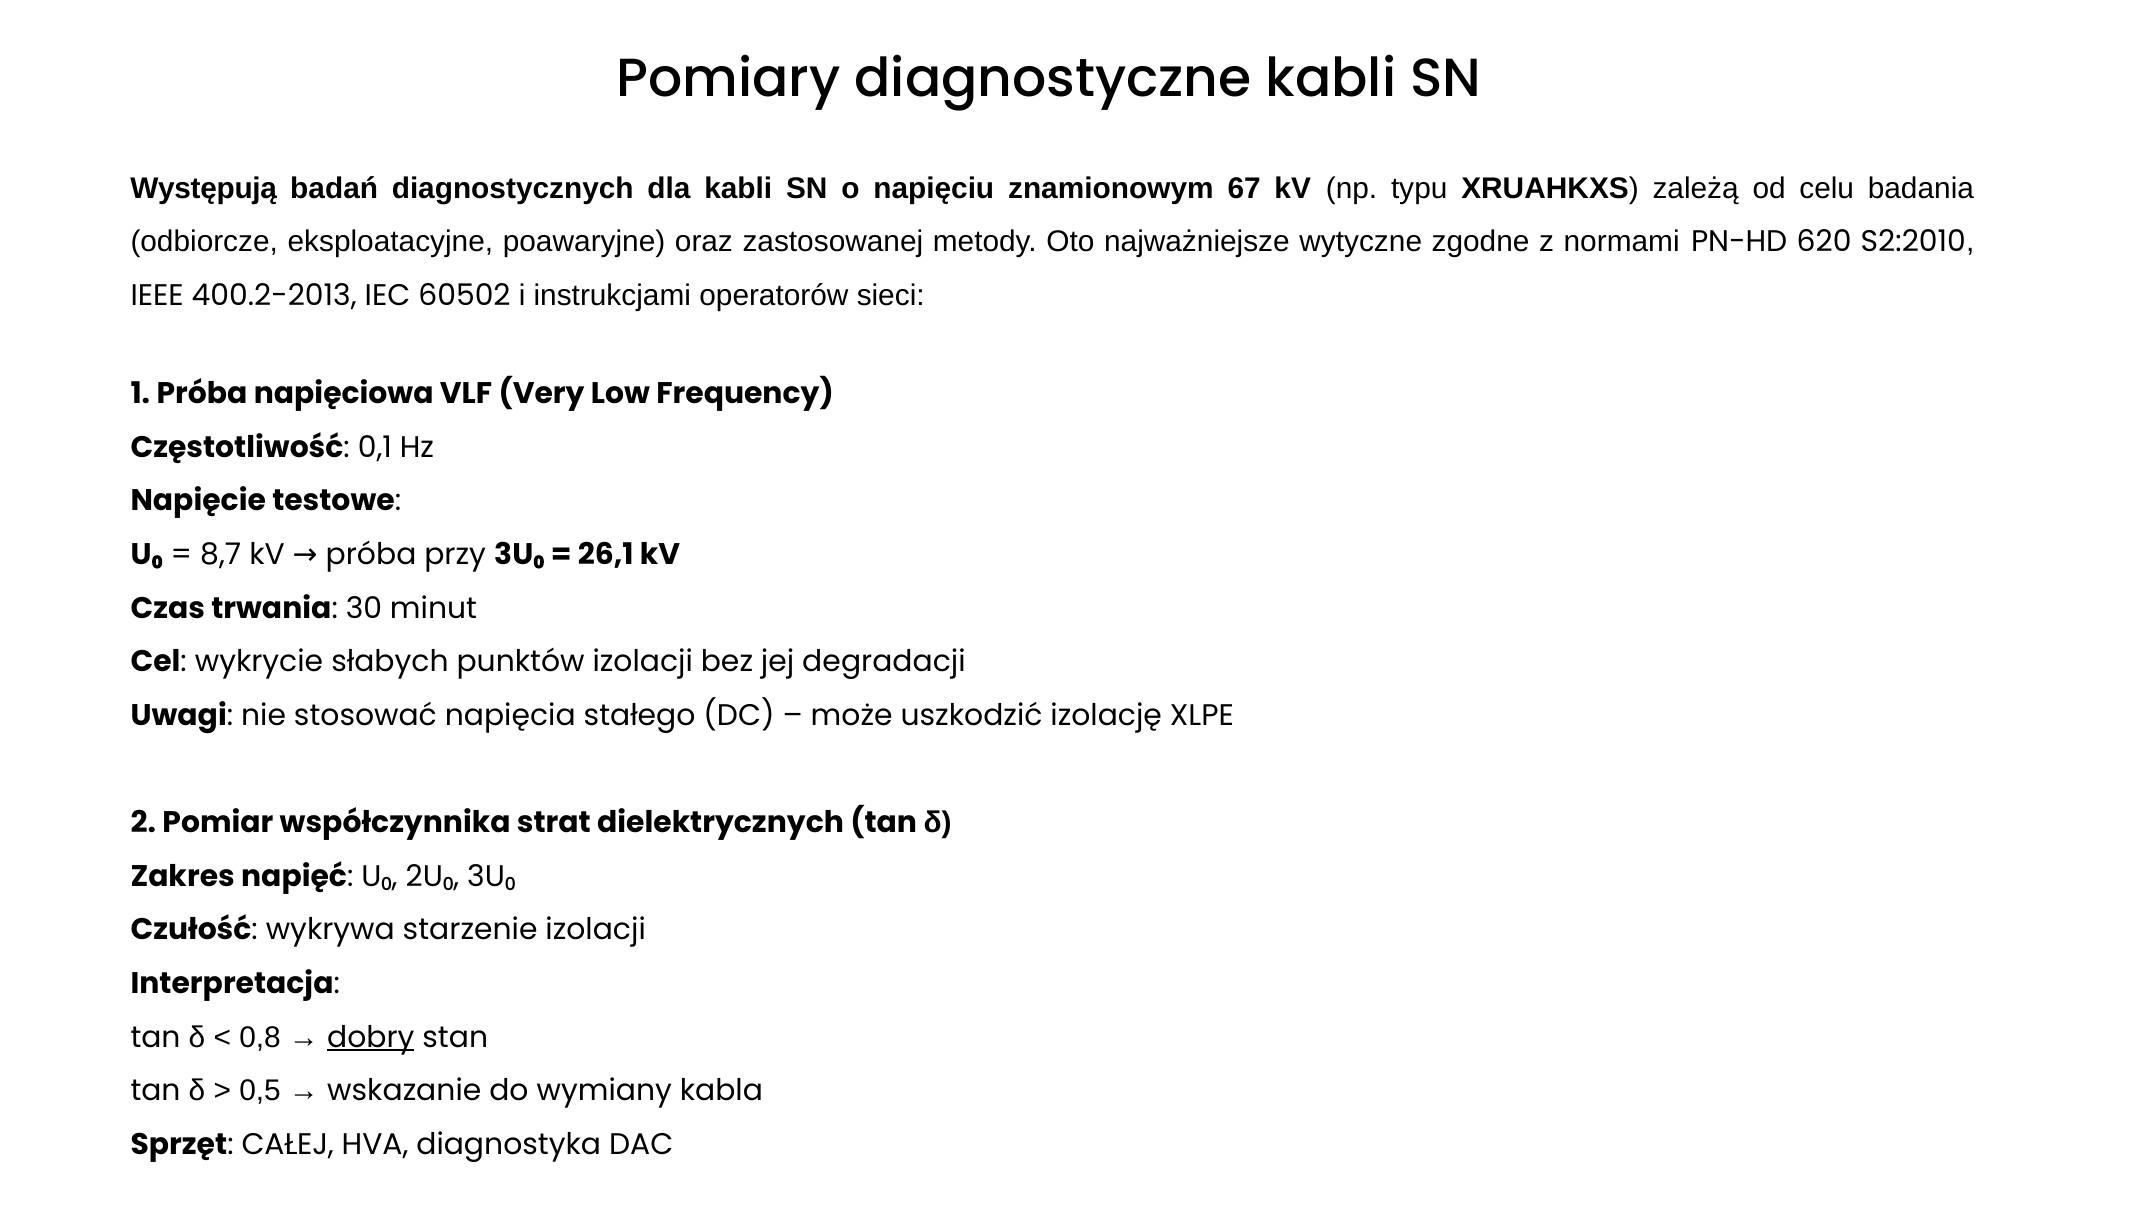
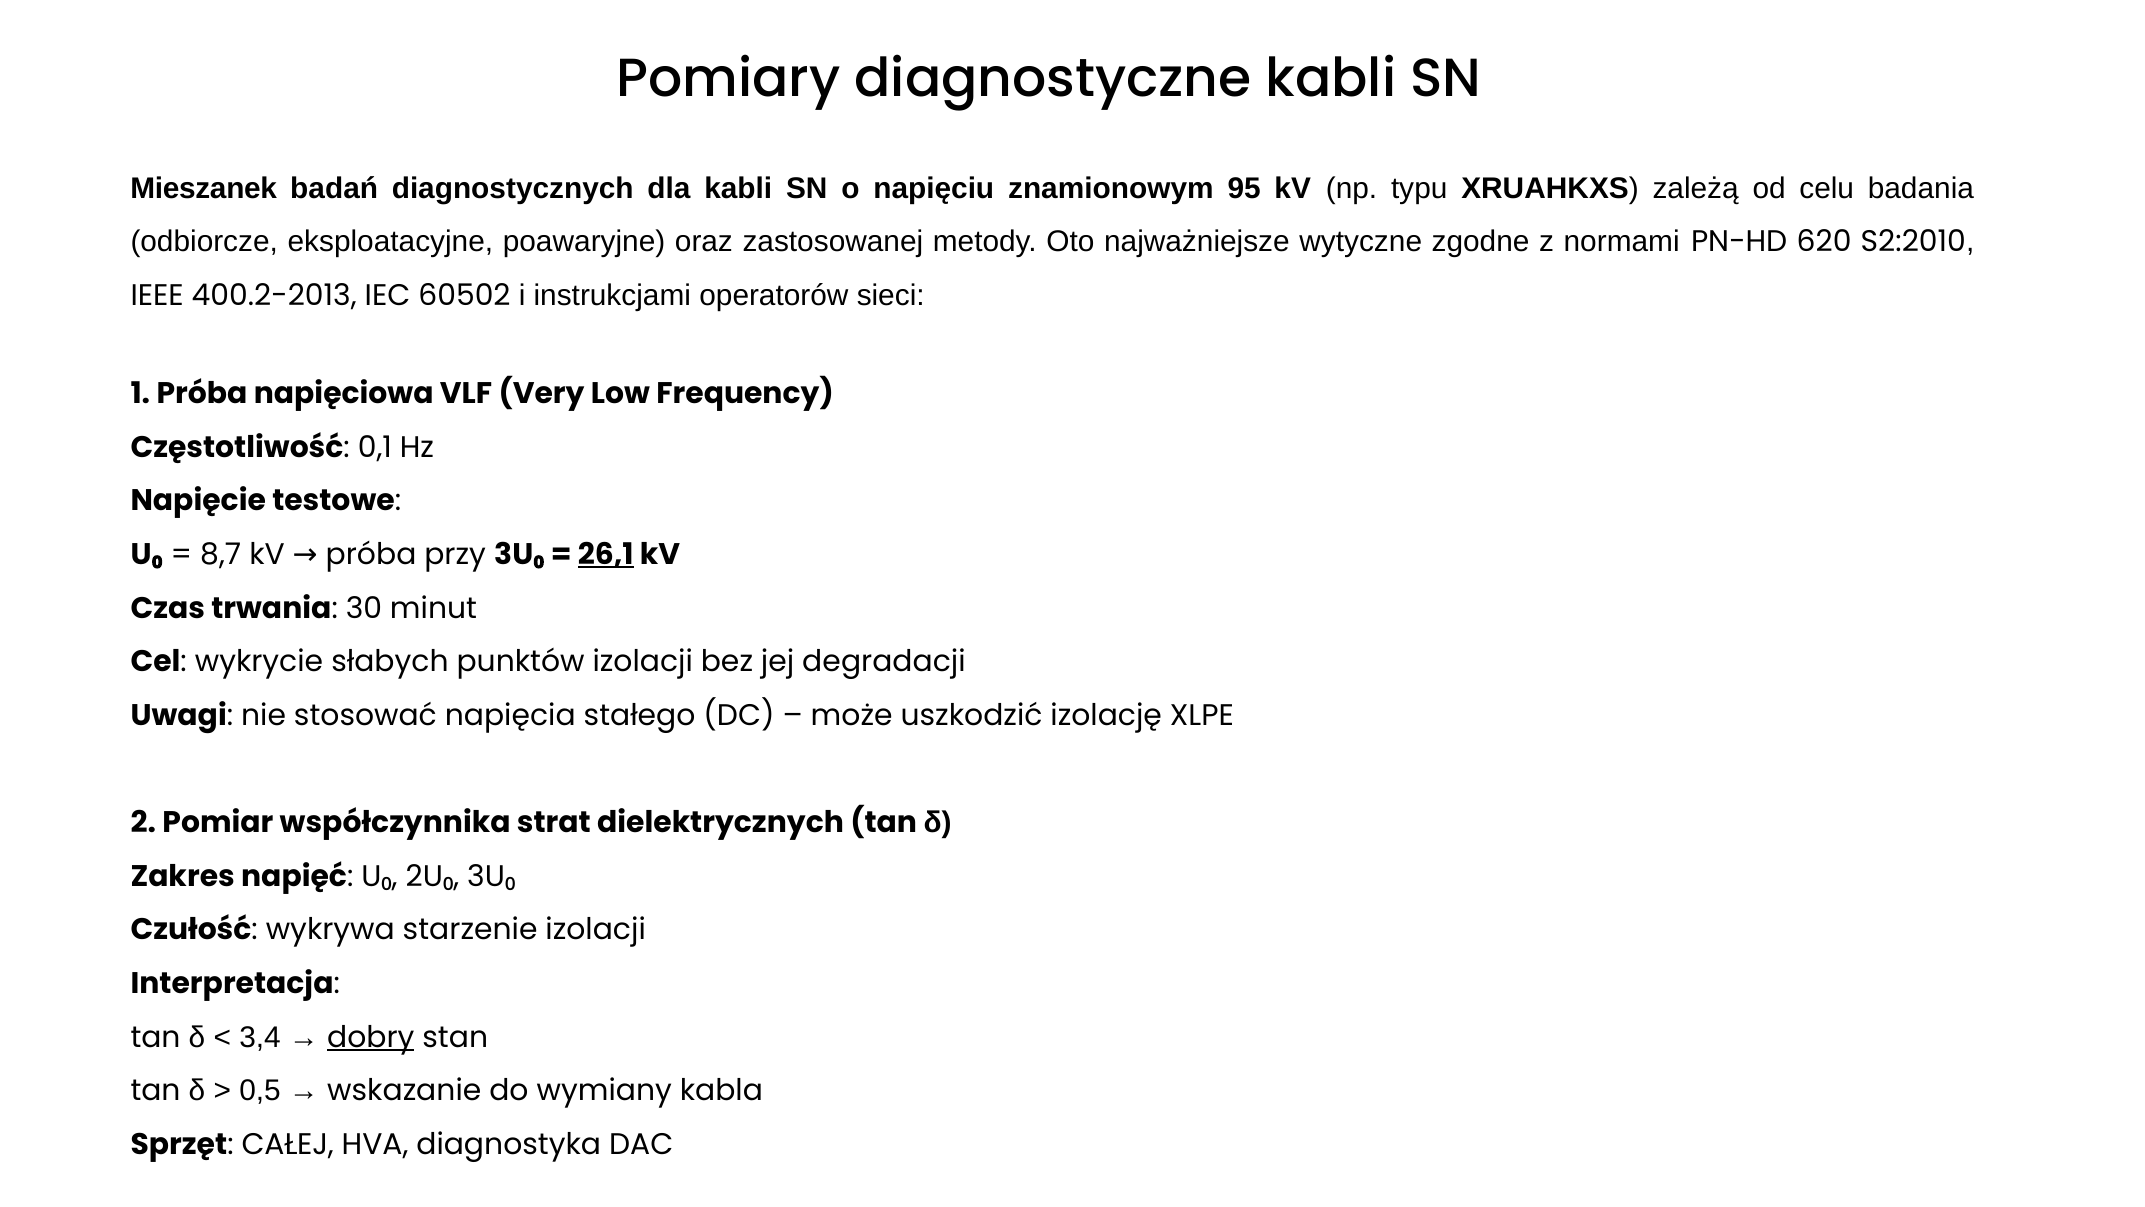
Występują: Występują -> Mieszanek
67: 67 -> 95
26,1 underline: none -> present
0,8: 0,8 -> 3,4
